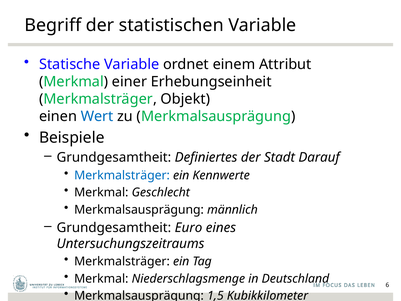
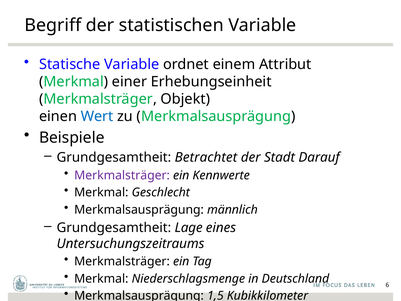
Definiertes: Definiertes -> Betrachtet
Merkmalsträger at (122, 175) colour: blue -> purple
Euro: Euro -> Lage
